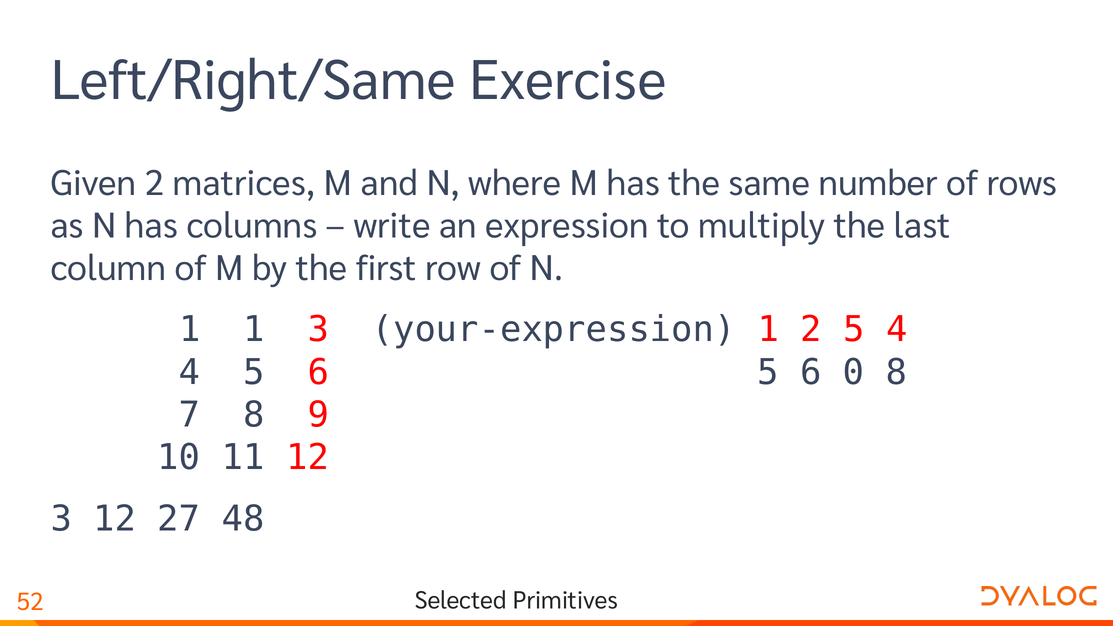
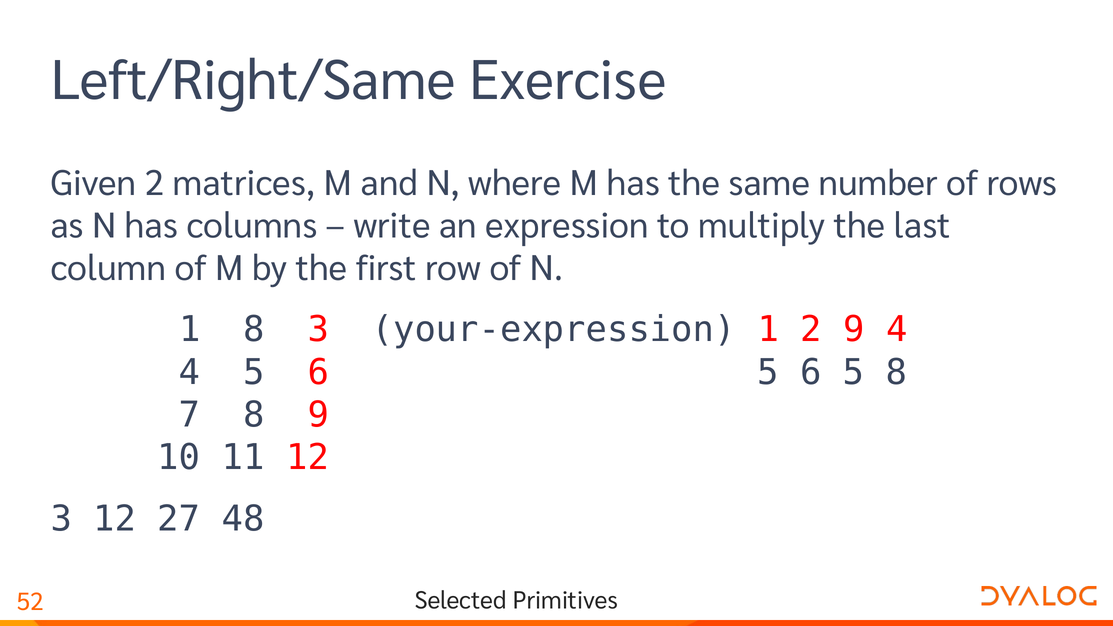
1 1: 1 -> 8
2 5: 5 -> 9
6 5 6 0: 0 -> 5
